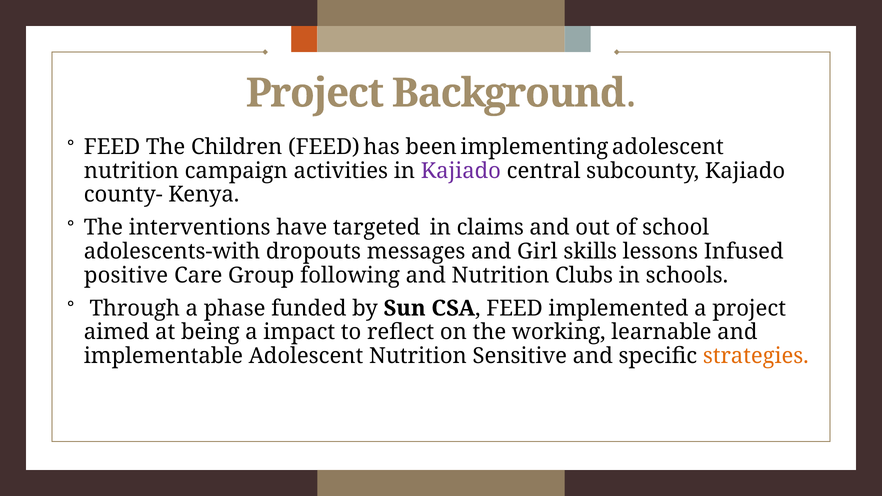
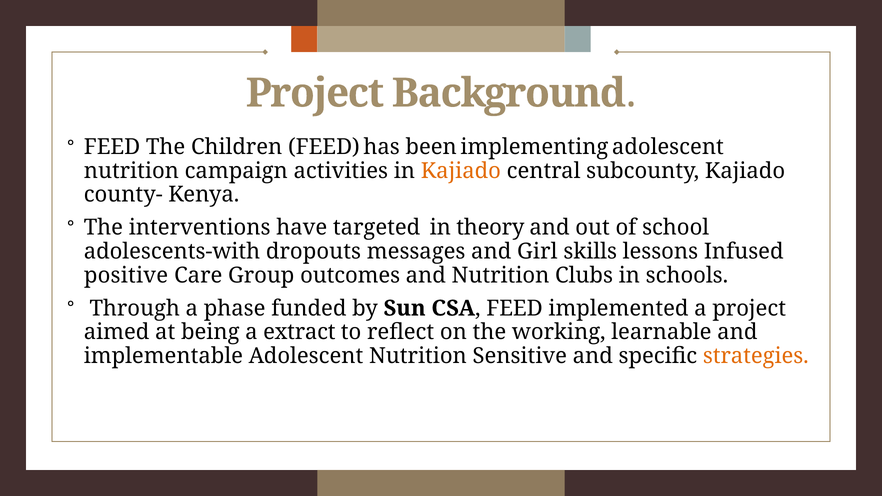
Kajiado at (461, 171) colour: purple -> orange
claims: claims -> theory
following: following -> outcomes
impact: impact -> extract
